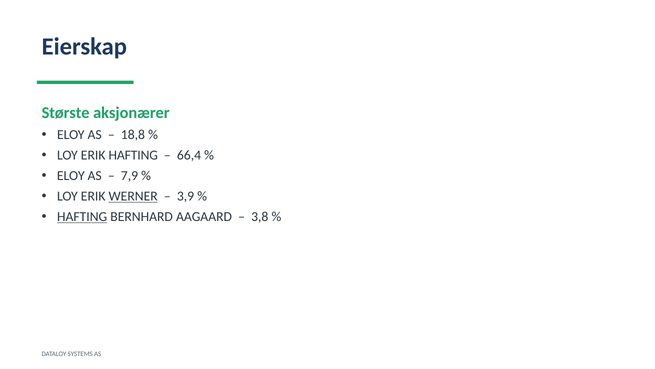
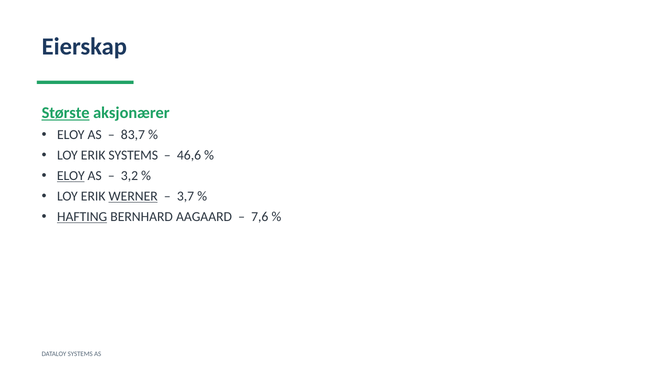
Største underline: none -> present
18,8: 18,8 -> 83,7
ERIK HAFTING: HAFTING -> SYSTEMS
66,4: 66,4 -> 46,6
ELOY at (71, 176) underline: none -> present
7,9: 7,9 -> 3,2
3,9: 3,9 -> 3,7
3,8: 3,8 -> 7,6
